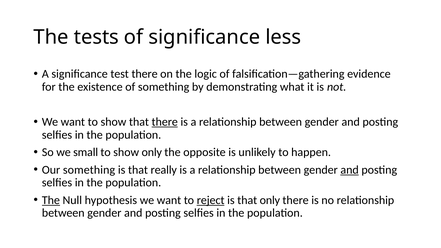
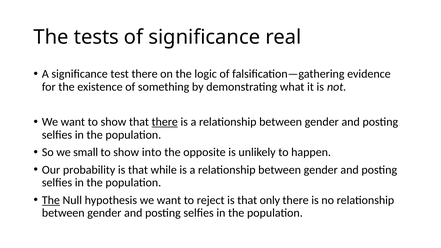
less: less -> real
show only: only -> into
Our something: something -> probability
really: really -> while
and at (350, 170) underline: present -> none
reject underline: present -> none
